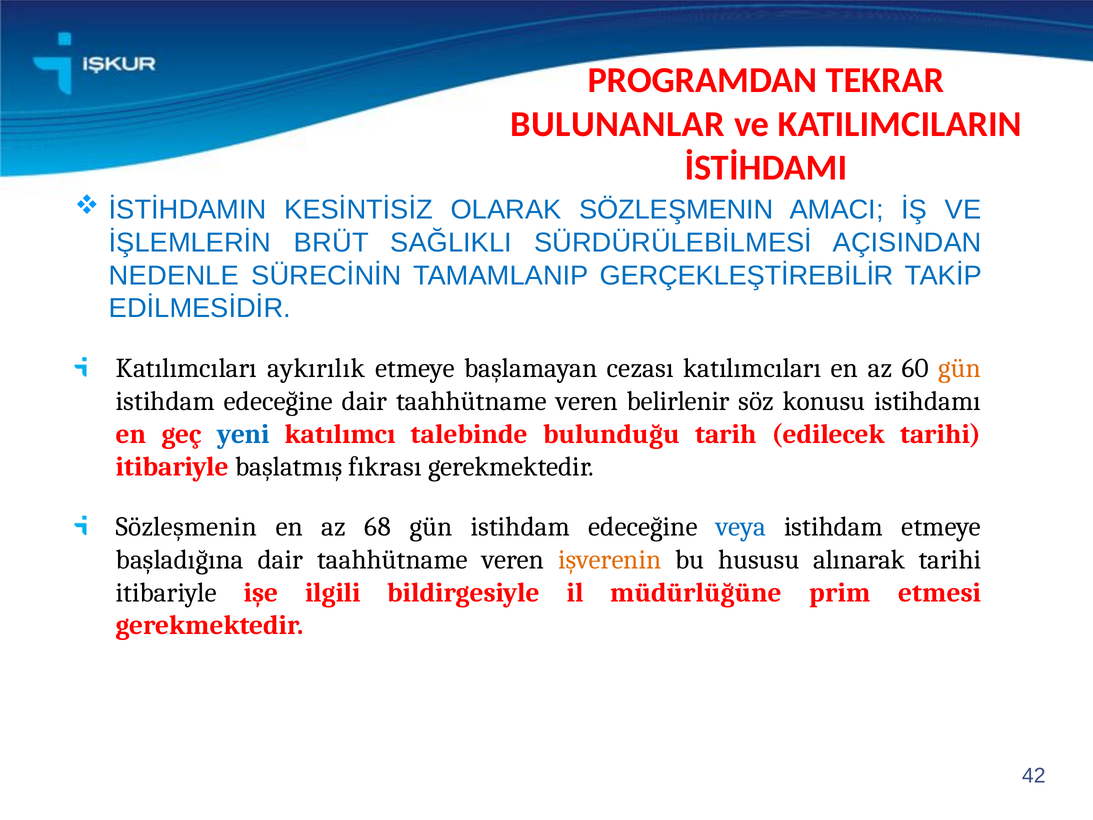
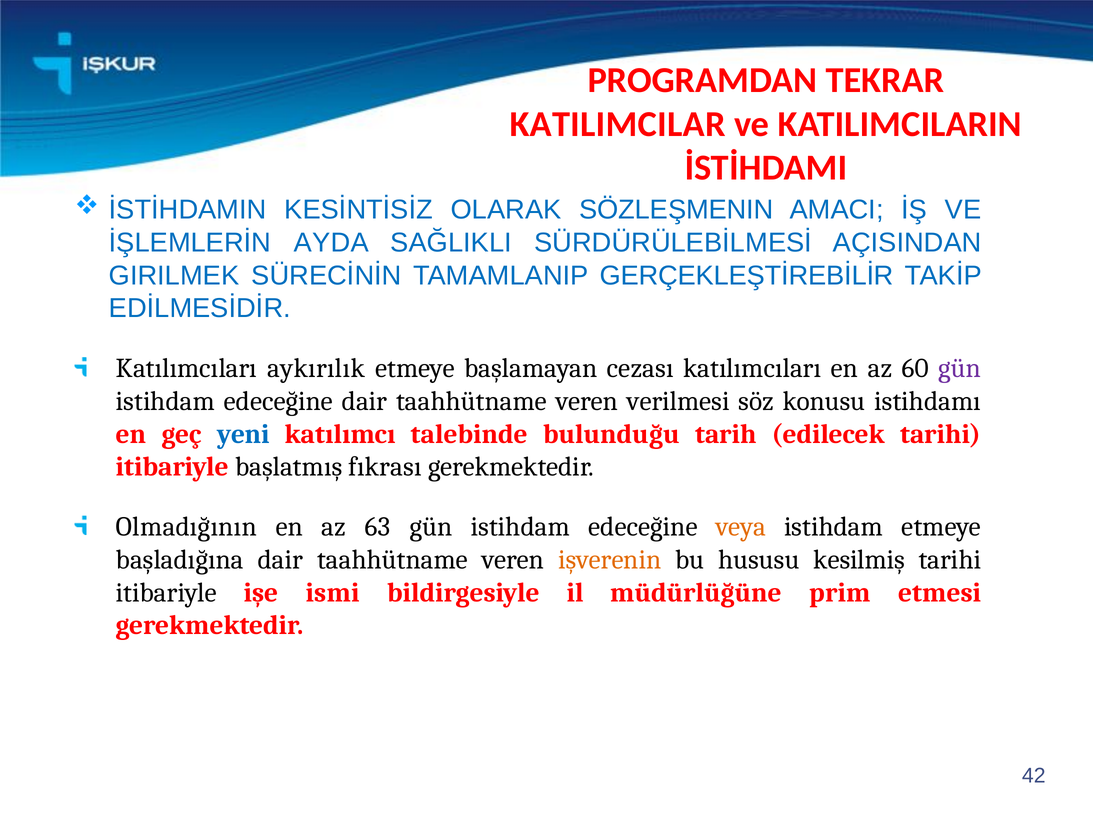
BULUNANLAR: BULUNANLAR -> KATILIMCILAR
BRÜT: BRÜT -> AYDA
NEDENLE: NEDENLE -> GIRILMEK
gün at (960, 368) colour: orange -> purple
belirlenir: belirlenir -> verilmesi
Sözleşmenin at (186, 527): Sözleşmenin -> Olmadığının
68: 68 -> 63
veya colour: blue -> orange
alınarak: alınarak -> kesilmiş
ilgili: ilgili -> ismi
